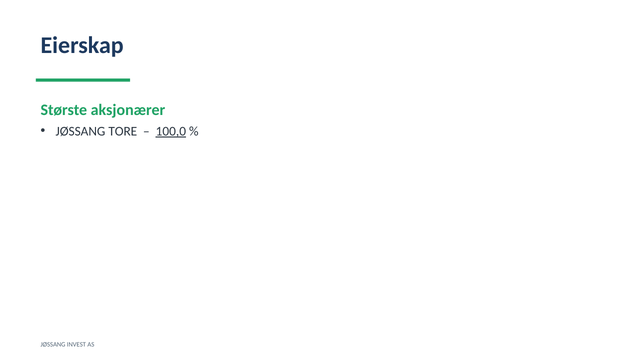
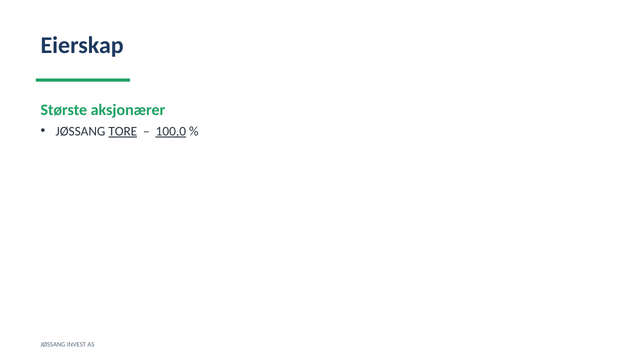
TORE underline: none -> present
